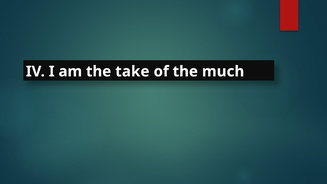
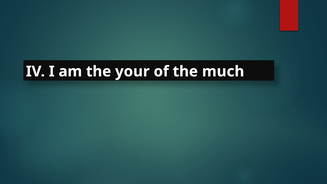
take: take -> your
